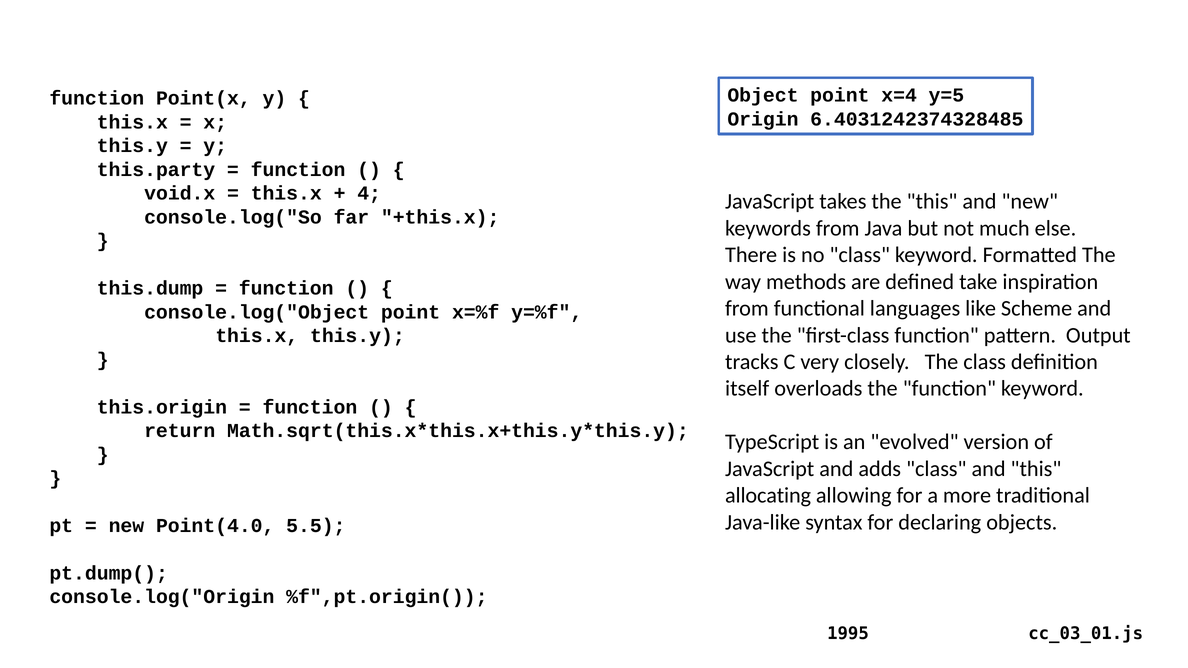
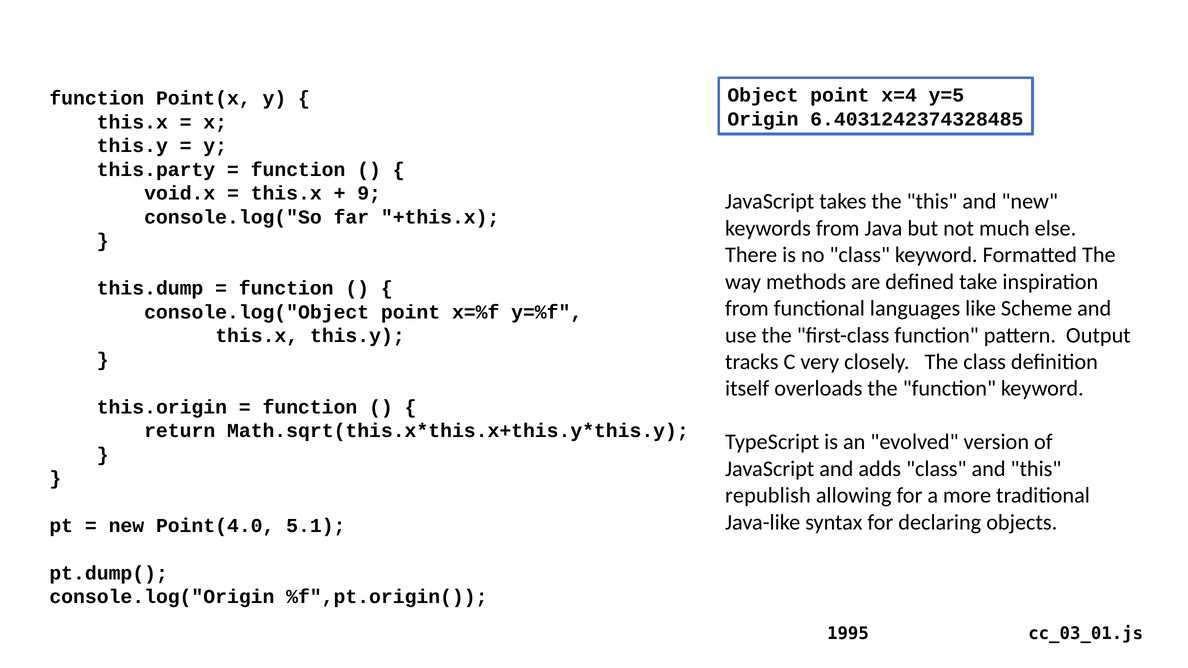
4: 4 -> 9
allocating: allocating -> republish
5.5: 5.5 -> 5.1
